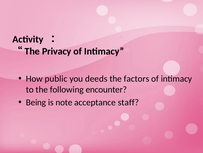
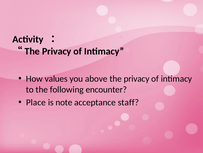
public: public -> values
deeds: deeds -> above
factors at (137, 78): factors -> privacy
Being: Being -> Place
